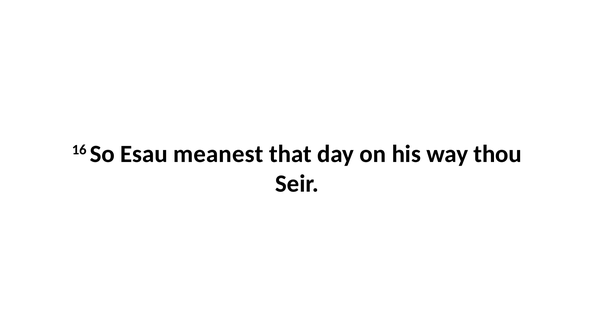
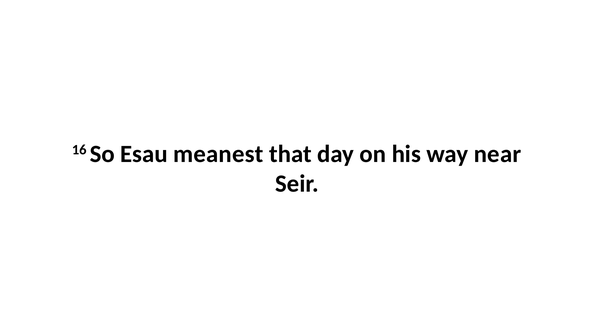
thou: thou -> near
